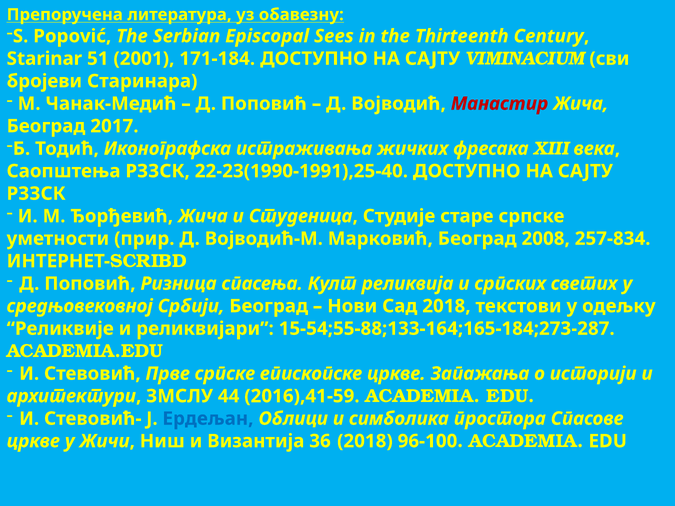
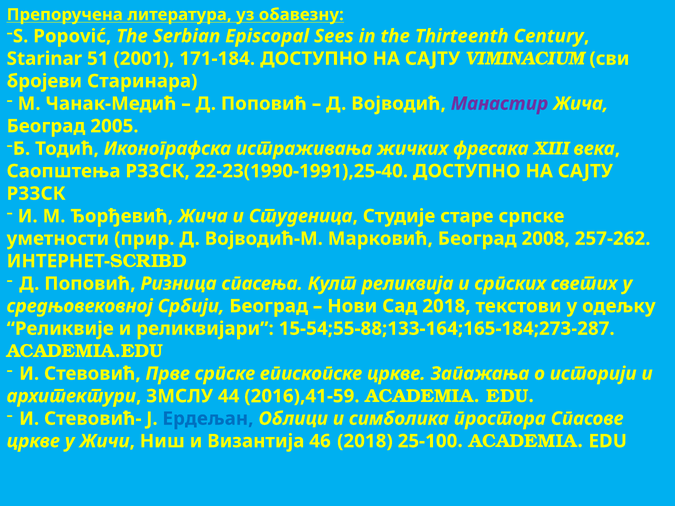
Манастир colour: red -> purple
2017: 2017 -> 2005
257-834: 257-834 -> 257-262
36: 36 -> 46
96-100: 96-100 -> 25-100
